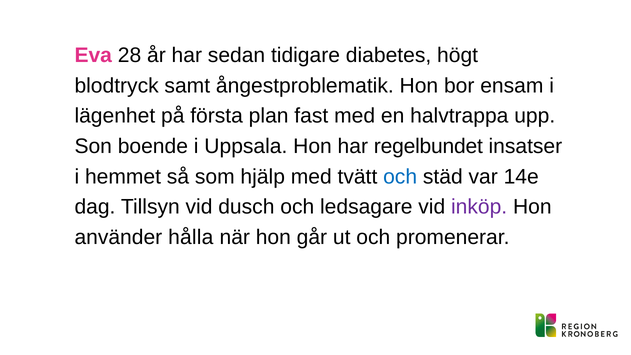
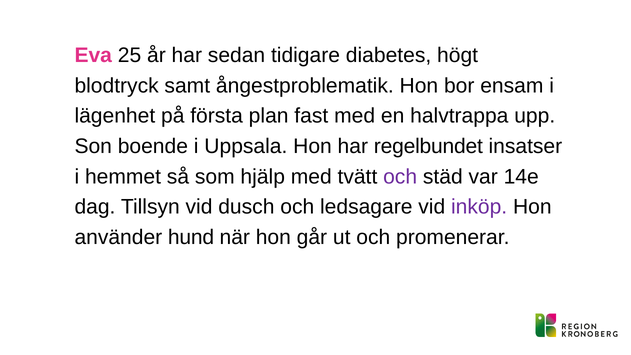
28: 28 -> 25
och at (400, 177) colour: blue -> purple
hålla: hålla -> hund
